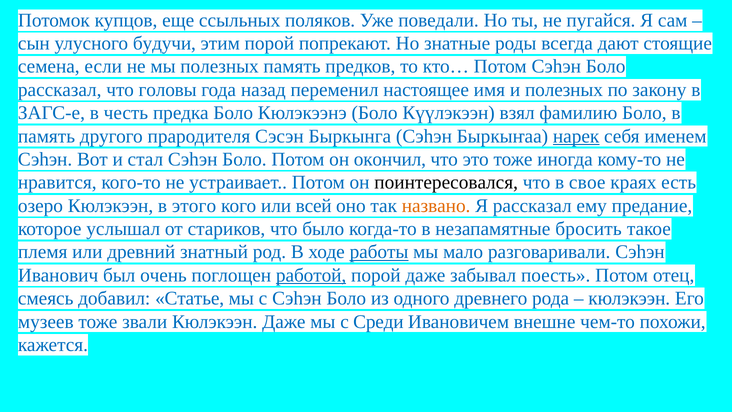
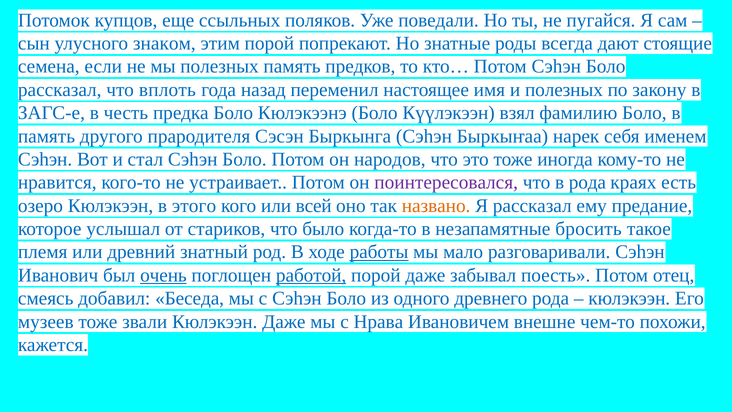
будучи: будучи -> знаком
головы: головы -> вплоть
нарек underline: present -> none
окончил: окончил -> народов
поинтересовался colour: black -> purple
в свое: свое -> рода
очень underline: none -> present
Статье: Статье -> Беседа
Среди: Среди -> Нрава
